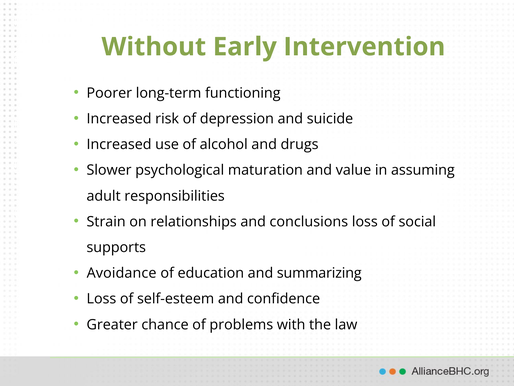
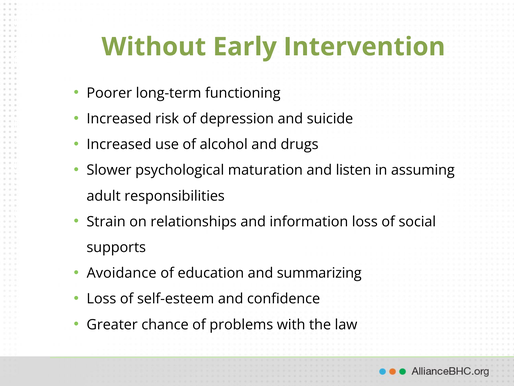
value: value -> listen
conclusions: conclusions -> information
